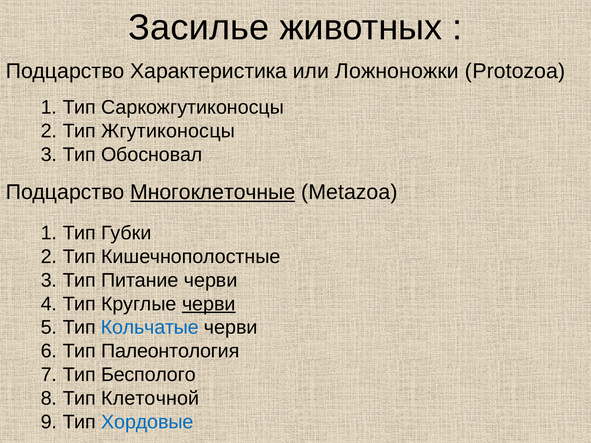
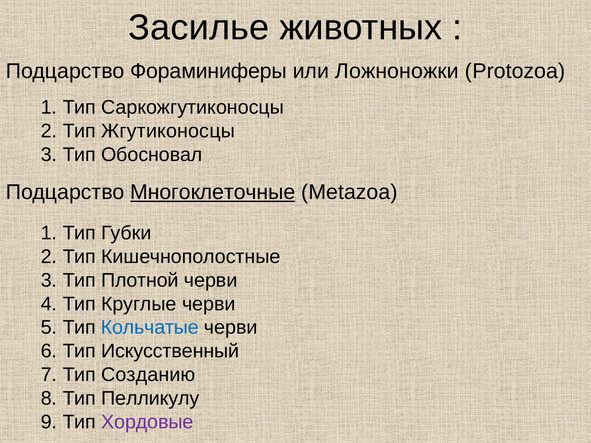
Характеристика: Характеристика -> Фораминиферы
Питание: Питание -> Плотной
черви at (209, 304) underline: present -> none
Палеонтология: Палеонтология -> Искусственный
Бесполого: Бесполого -> Созданию
Клеточной: Клеточной -> Пелликулу
Хордовые colour: blue -> purple
